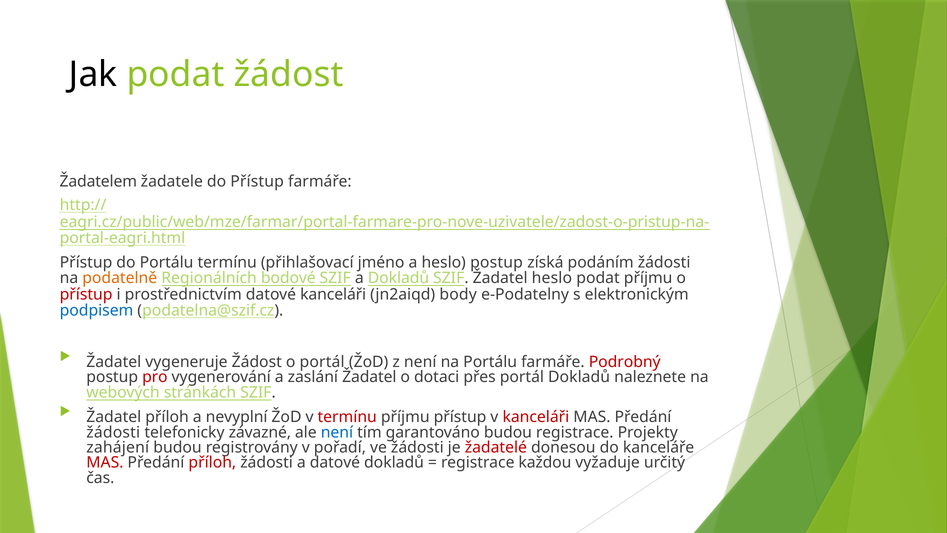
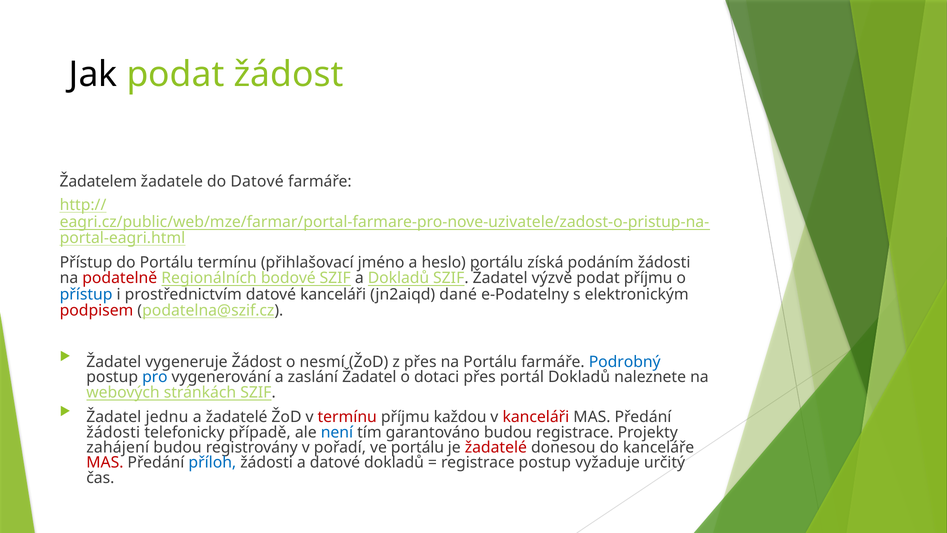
do Přístup: Přístup -> Datové
heslo postup: postup -> portálu
podatelně colour: orange -> red
Žadatel heslo: heslo -> výzvě
přístup at (86, 295) colour: red -> blue
body: body -> dané
podpisem colour: blue -> red
o portál: portál -> nesmí
z není: není -> přes
Podrobný colour: red -> blue
pro colour: red -> blue
Žadatel příloh: příloh -> jednu
a nevyplní: nevyplní -> žadatelé
příjmu přístup: přístup -> každou
závazné: závazné -> případě
ve žádosti: žádosti -> portálu
příloh at (212, 462) colour: red -> blue
registrace každou: každou -> postup
